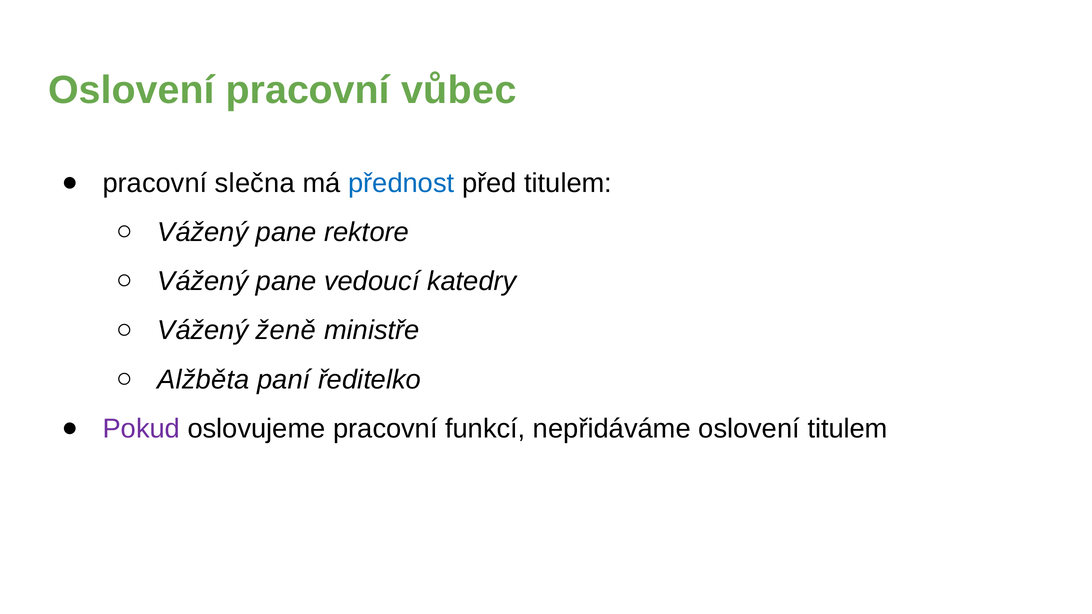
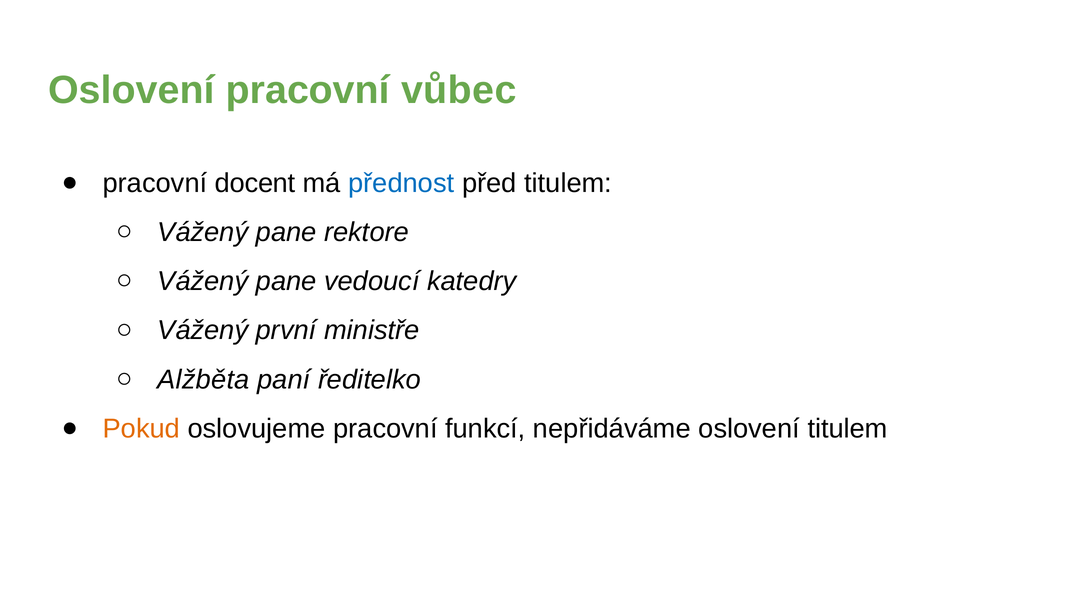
slečna: slečna -> docent
ženě: ženě -> první
Pokud colour: purple -> orange
